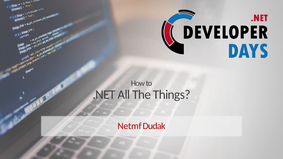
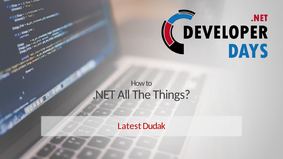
Netmf: Netmf -> Latest
